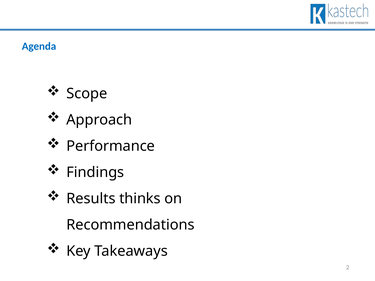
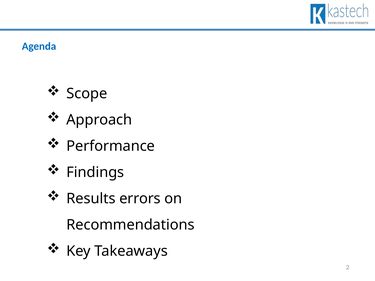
thinks: thinks -> errors
